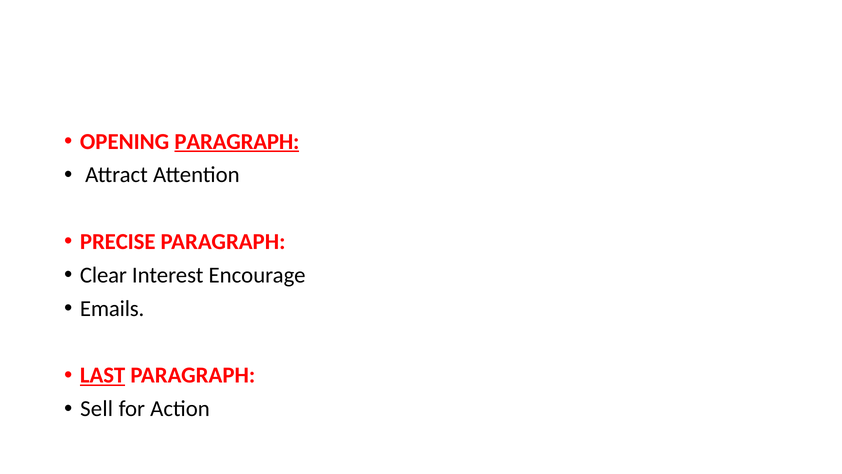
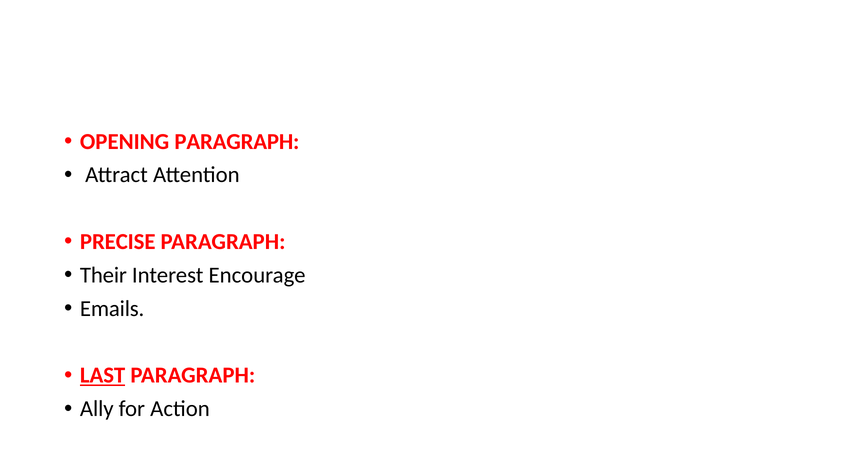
PARAGRAPH at (237, 141) underline: present -> none
Clear: Clear -> Their
Sell: Sell -> Ally
